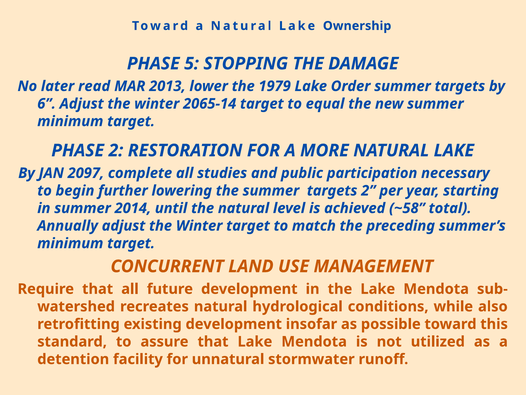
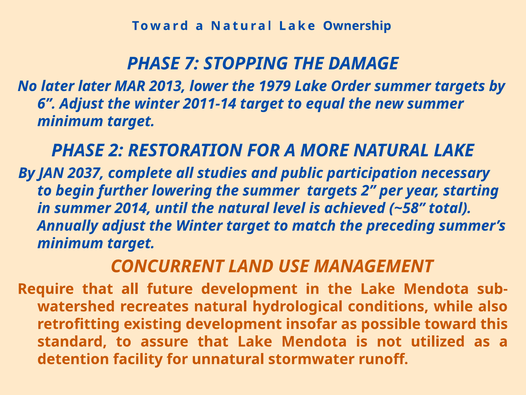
5: 5 -> 7
later read: read -> later
2065-14: 2065-14 -> 2011-14
2097: 2097 -> 2037
